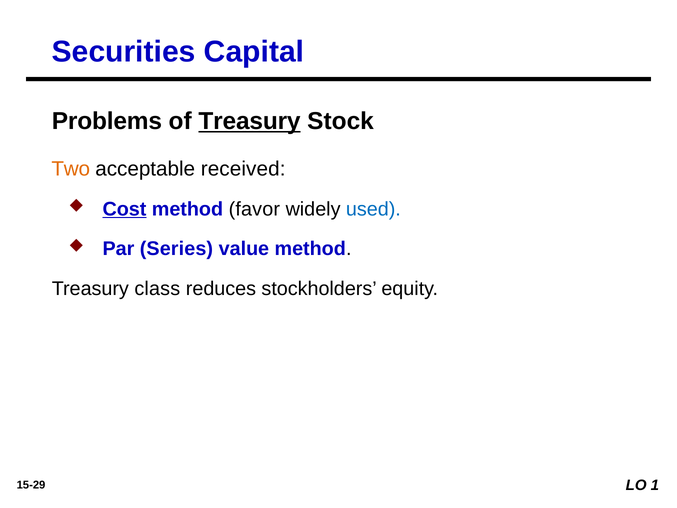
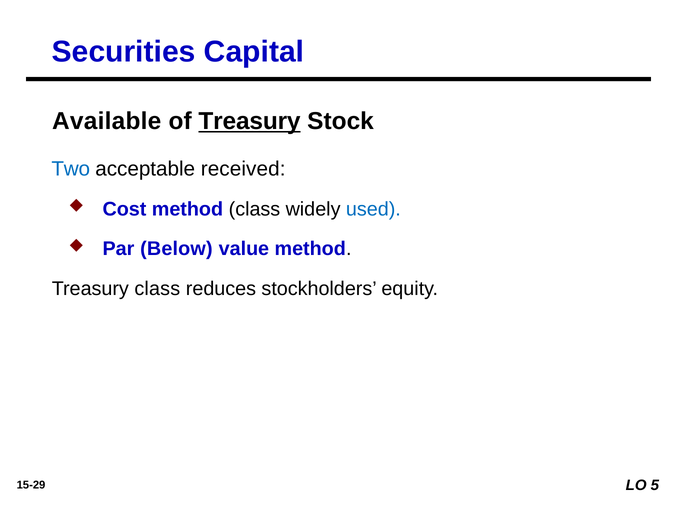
Problems: Problems -> Available
Two colour: orange -> blue
Cost underline: present -> none
method favor: favor -> class
Series: Series -> Below
1: 1 -> 5
